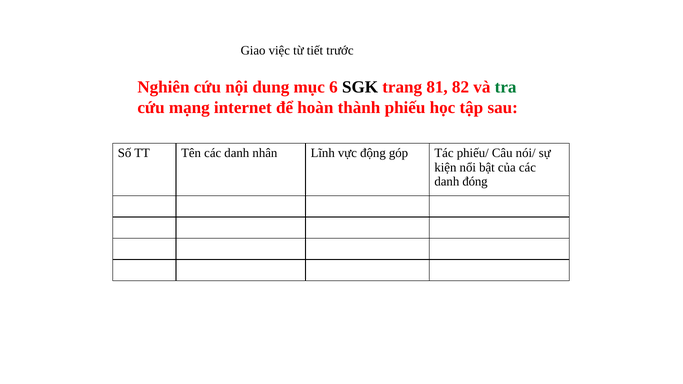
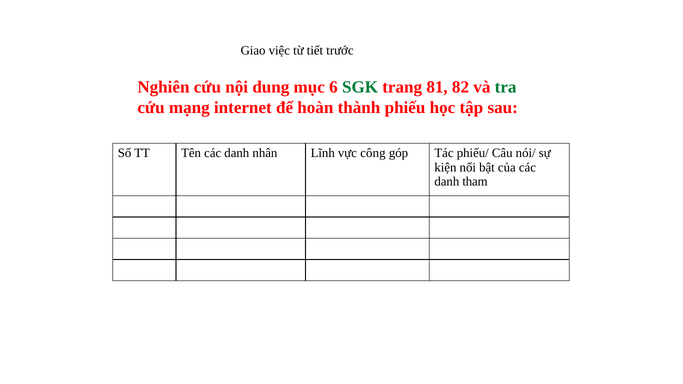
SGK colour: black -> green
động: động -> công
đóng: đóng -> tham
